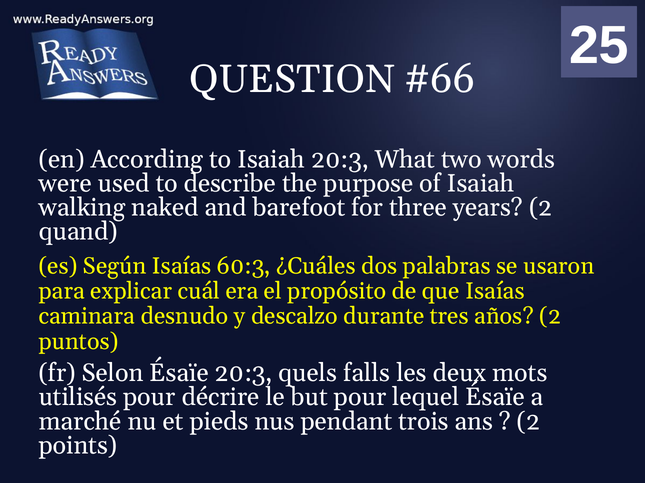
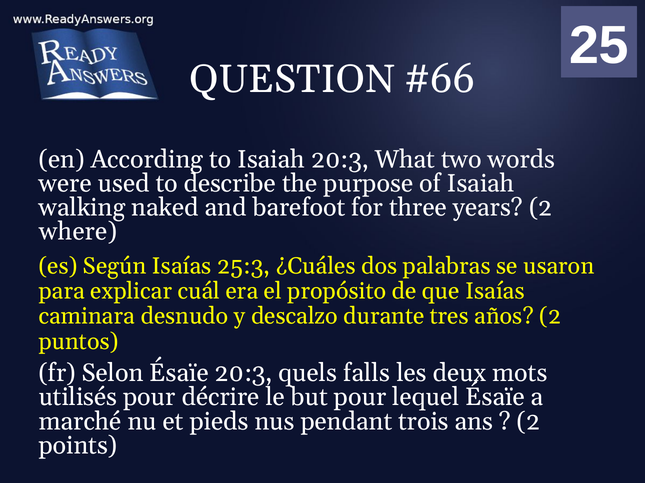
quand: quand -> where
60:3: 60:3 -> 25:3
